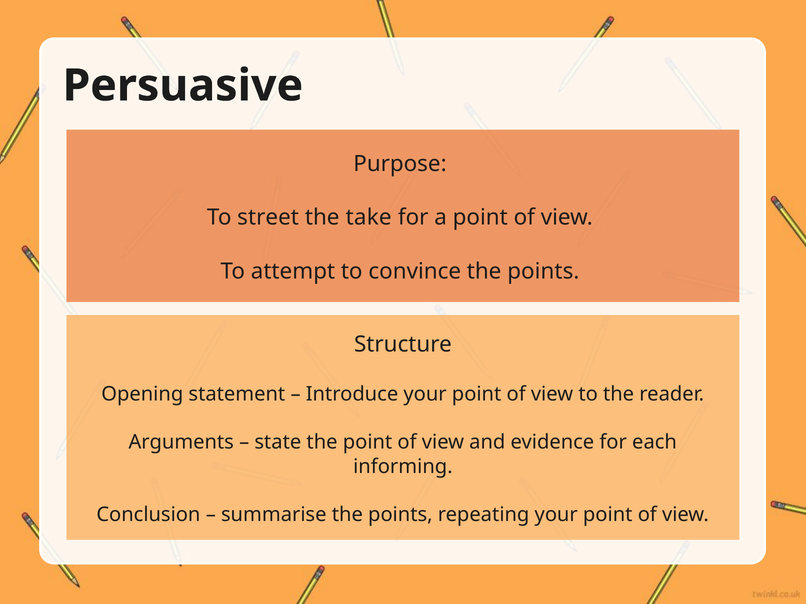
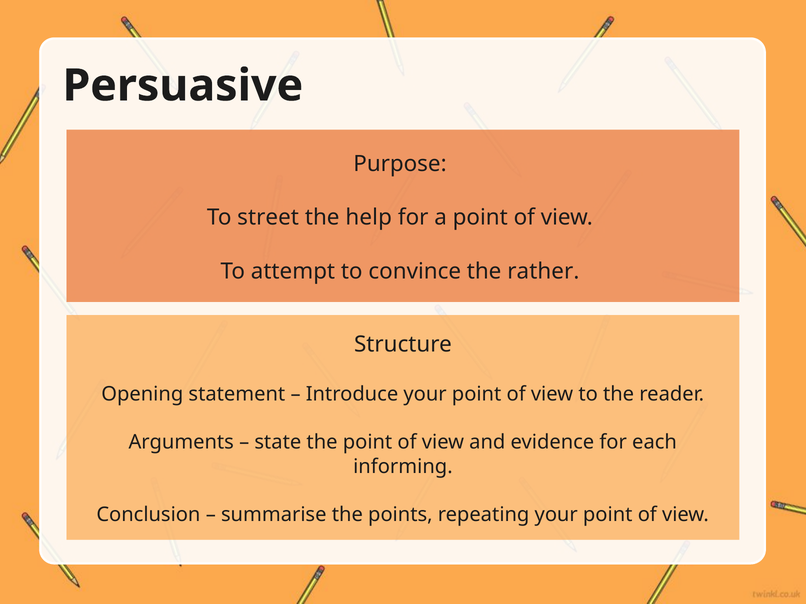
take: take -> help
convince the points: points -> rather
